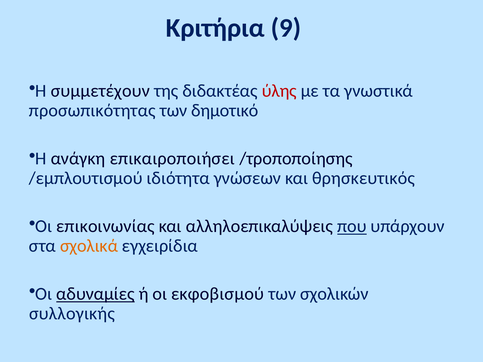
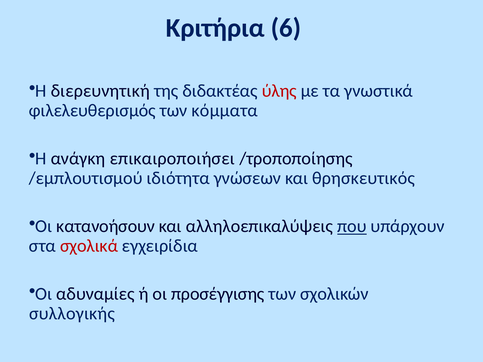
9: 9 -> 6
συμμετέχουν: συμμετέχουν -> διερευνητική
προσωπικότητας: προσωπικότητας -> φιλελευθερισμός
δημοτικό: δημοτικό -> κόμματα
επικοινωνίας: επικοινωνίας -> κατανοήσουν
σχολικά colour: orange -> red
αδυναμίες underline: present -> none
εκφοβισμού: εκφοβισμού -> προσέγγισης
